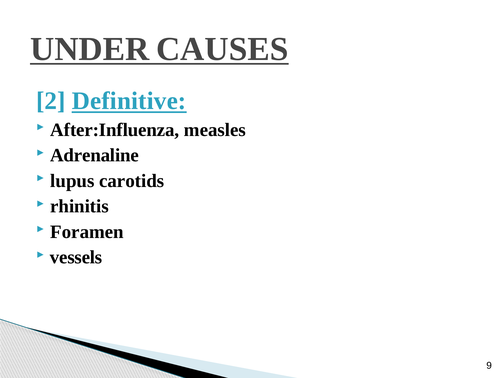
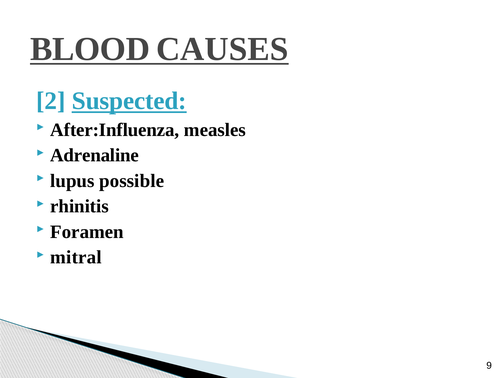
UNDER: UNDER -> BLOOD
Definitive: Definitive -> Suspected
carotids: carotids -> possible
vessels: vessels -> mitral
